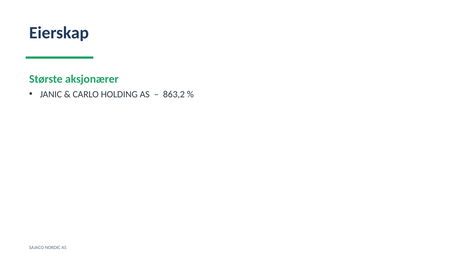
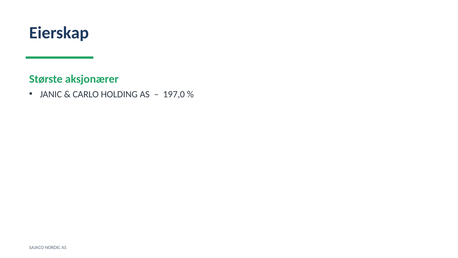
863,2: 863,2 -> 197,0
